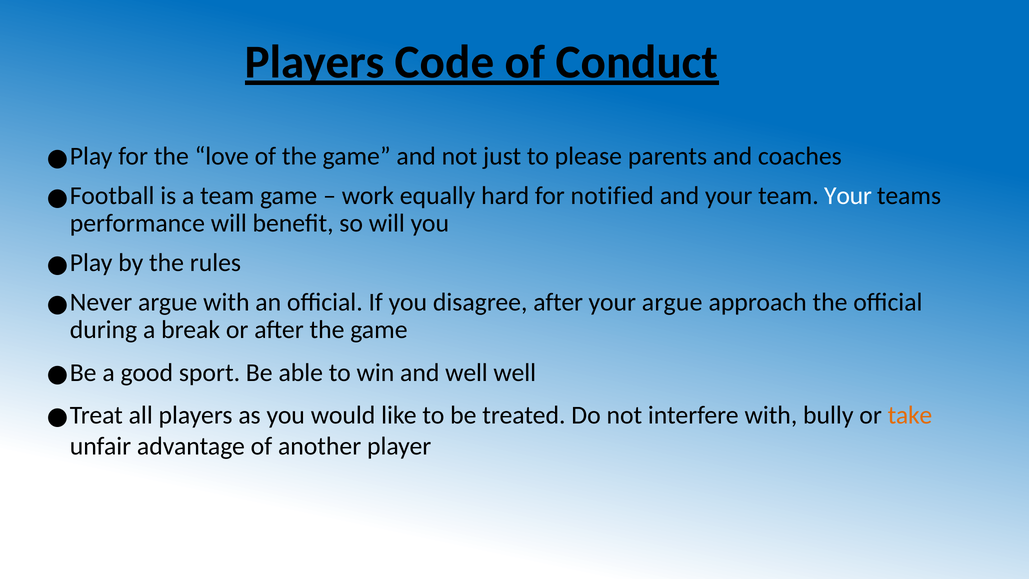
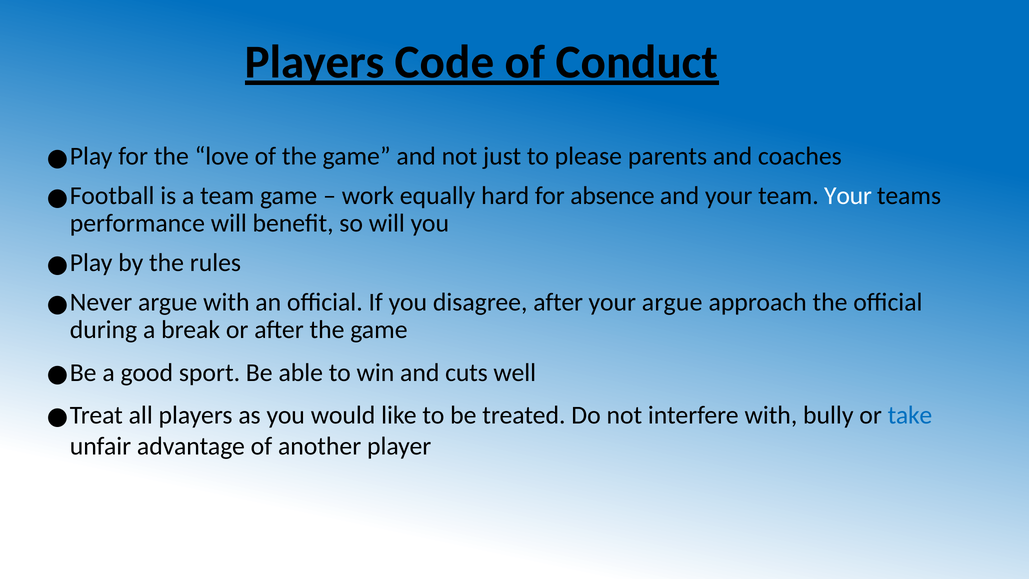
notified: notified -> absence
and well: well -> cuts
take colour: orange -> blue
